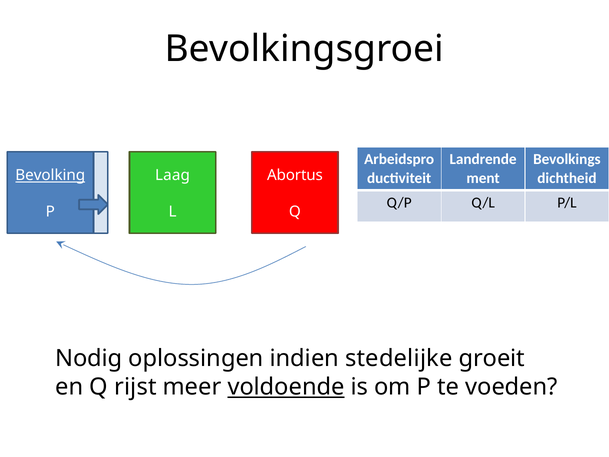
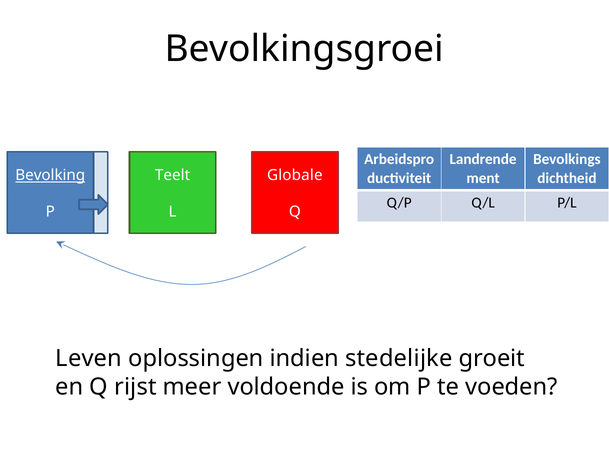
Laag: Laag -> Teelt
Abortus: Abortus -> Globale
Nodig: Nodig -> Leven
voldoende underline: present -> none
